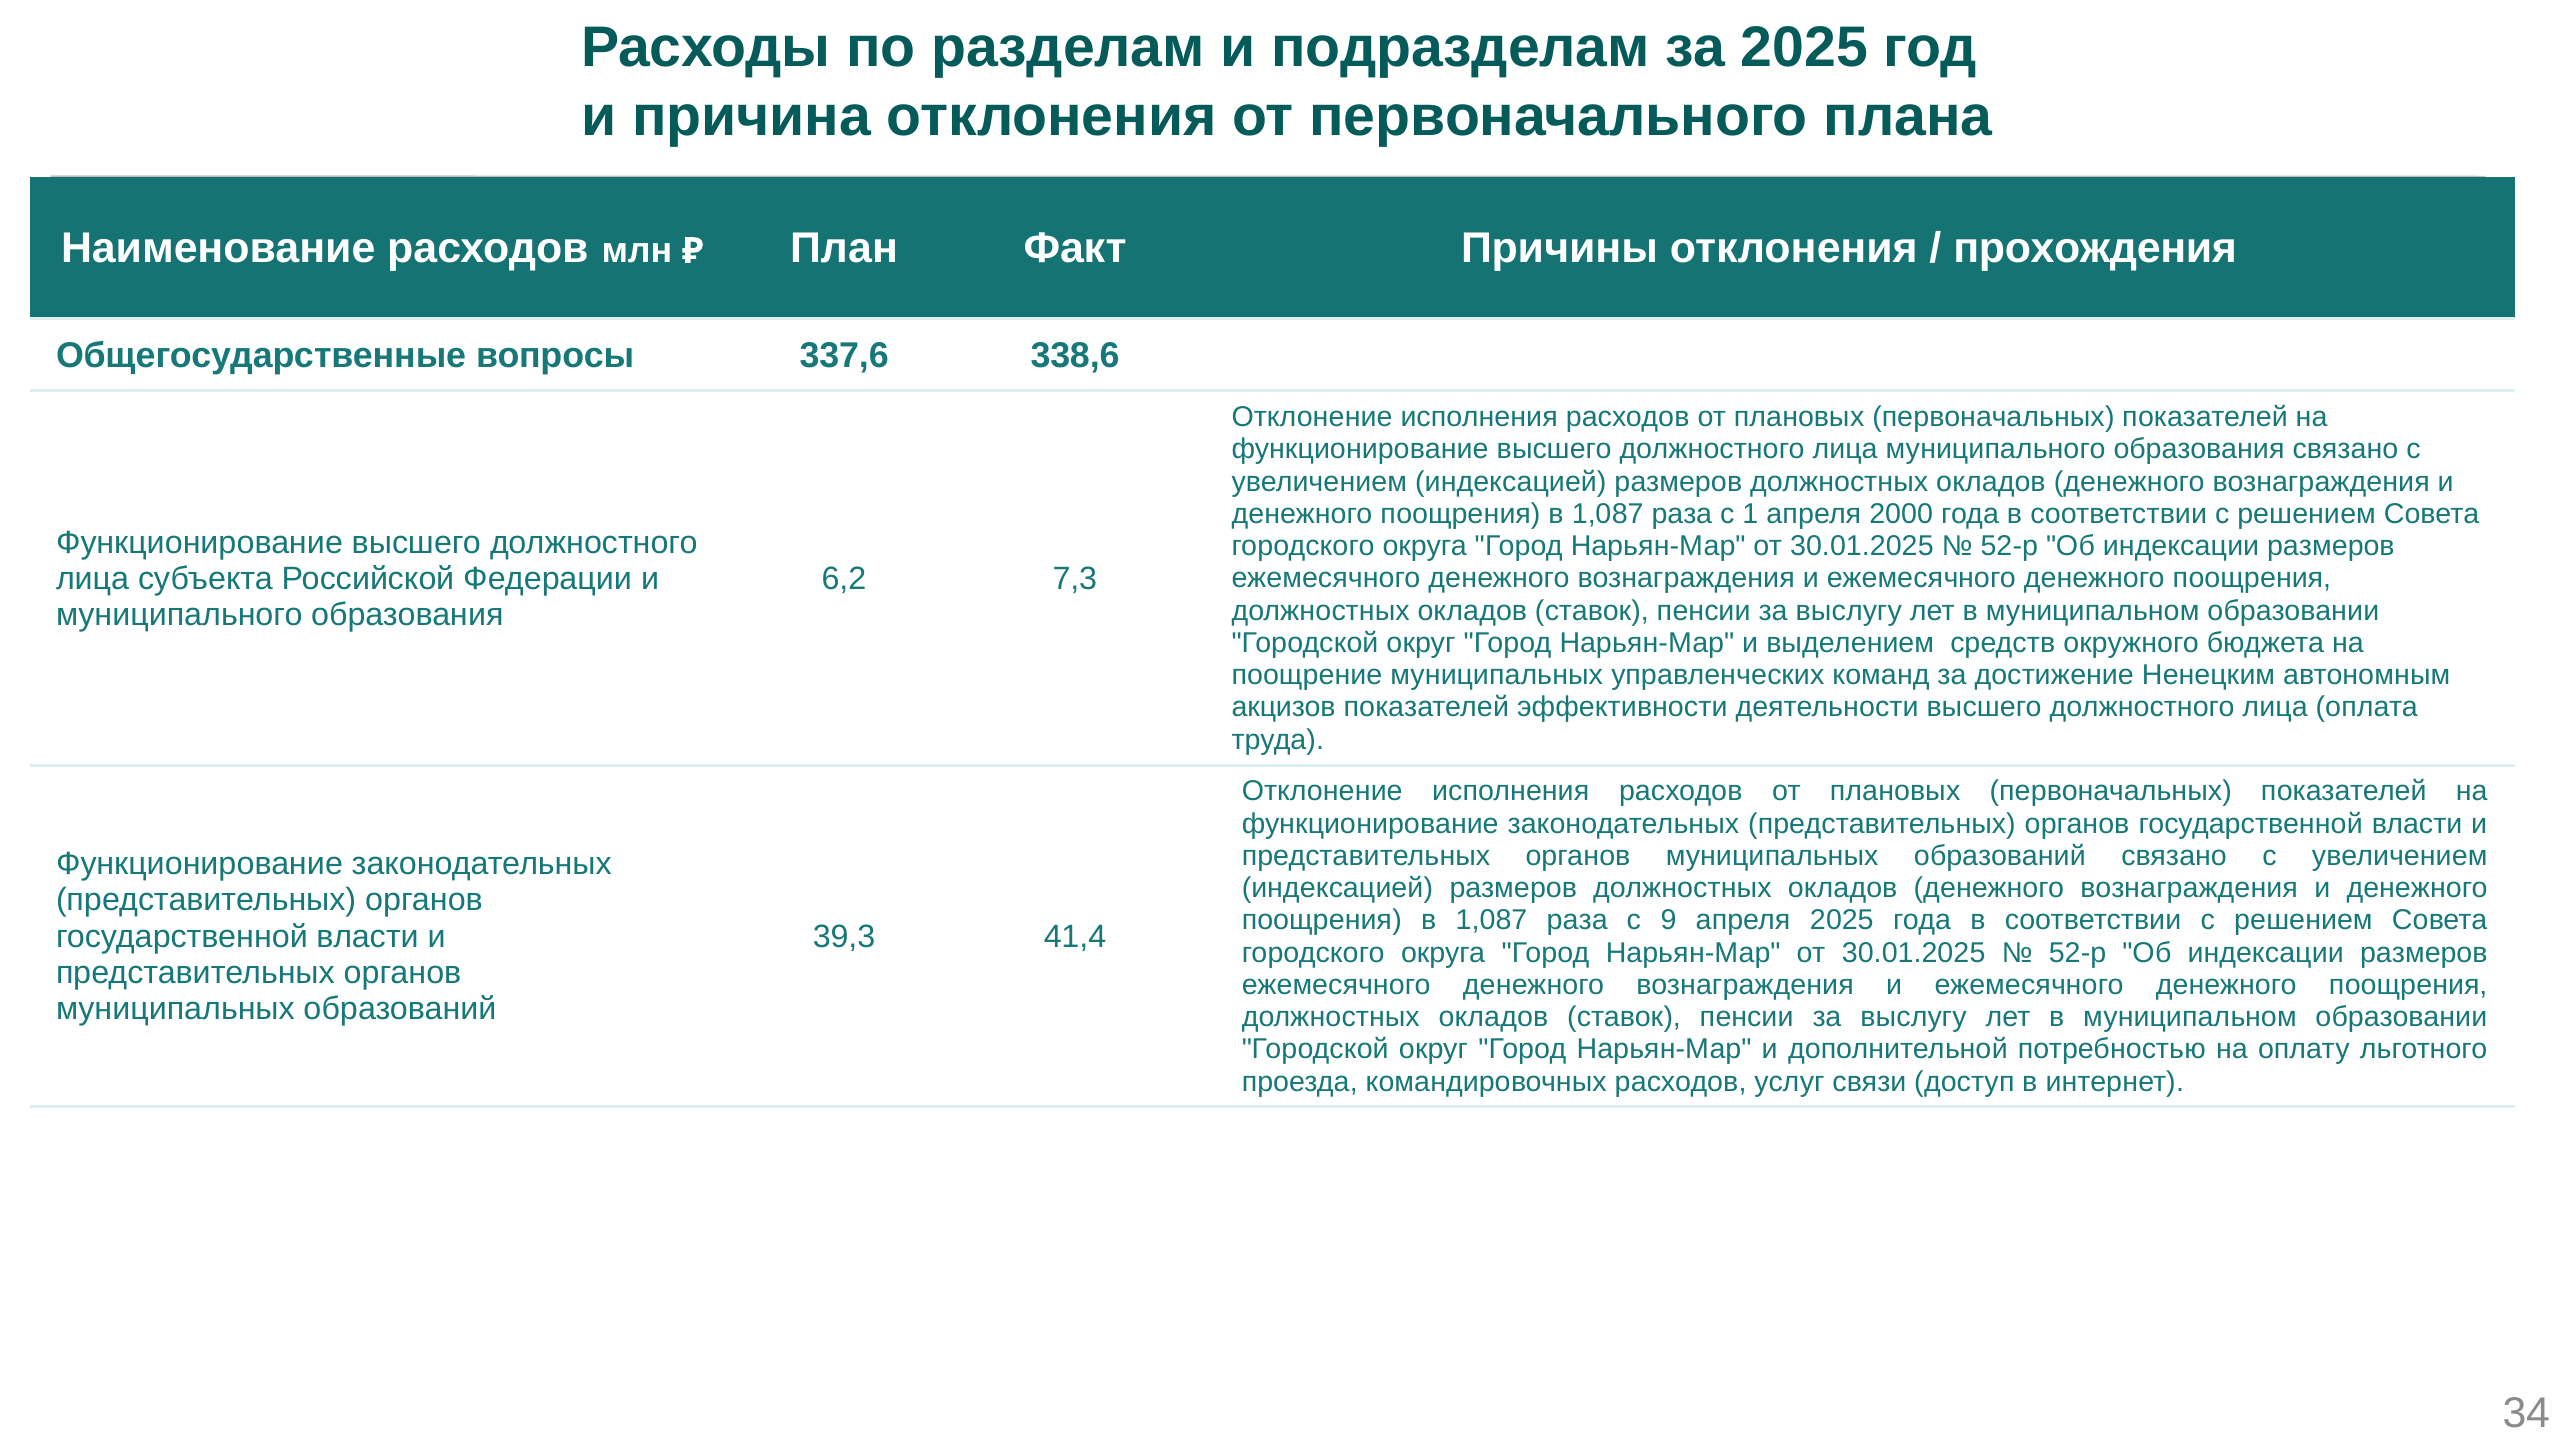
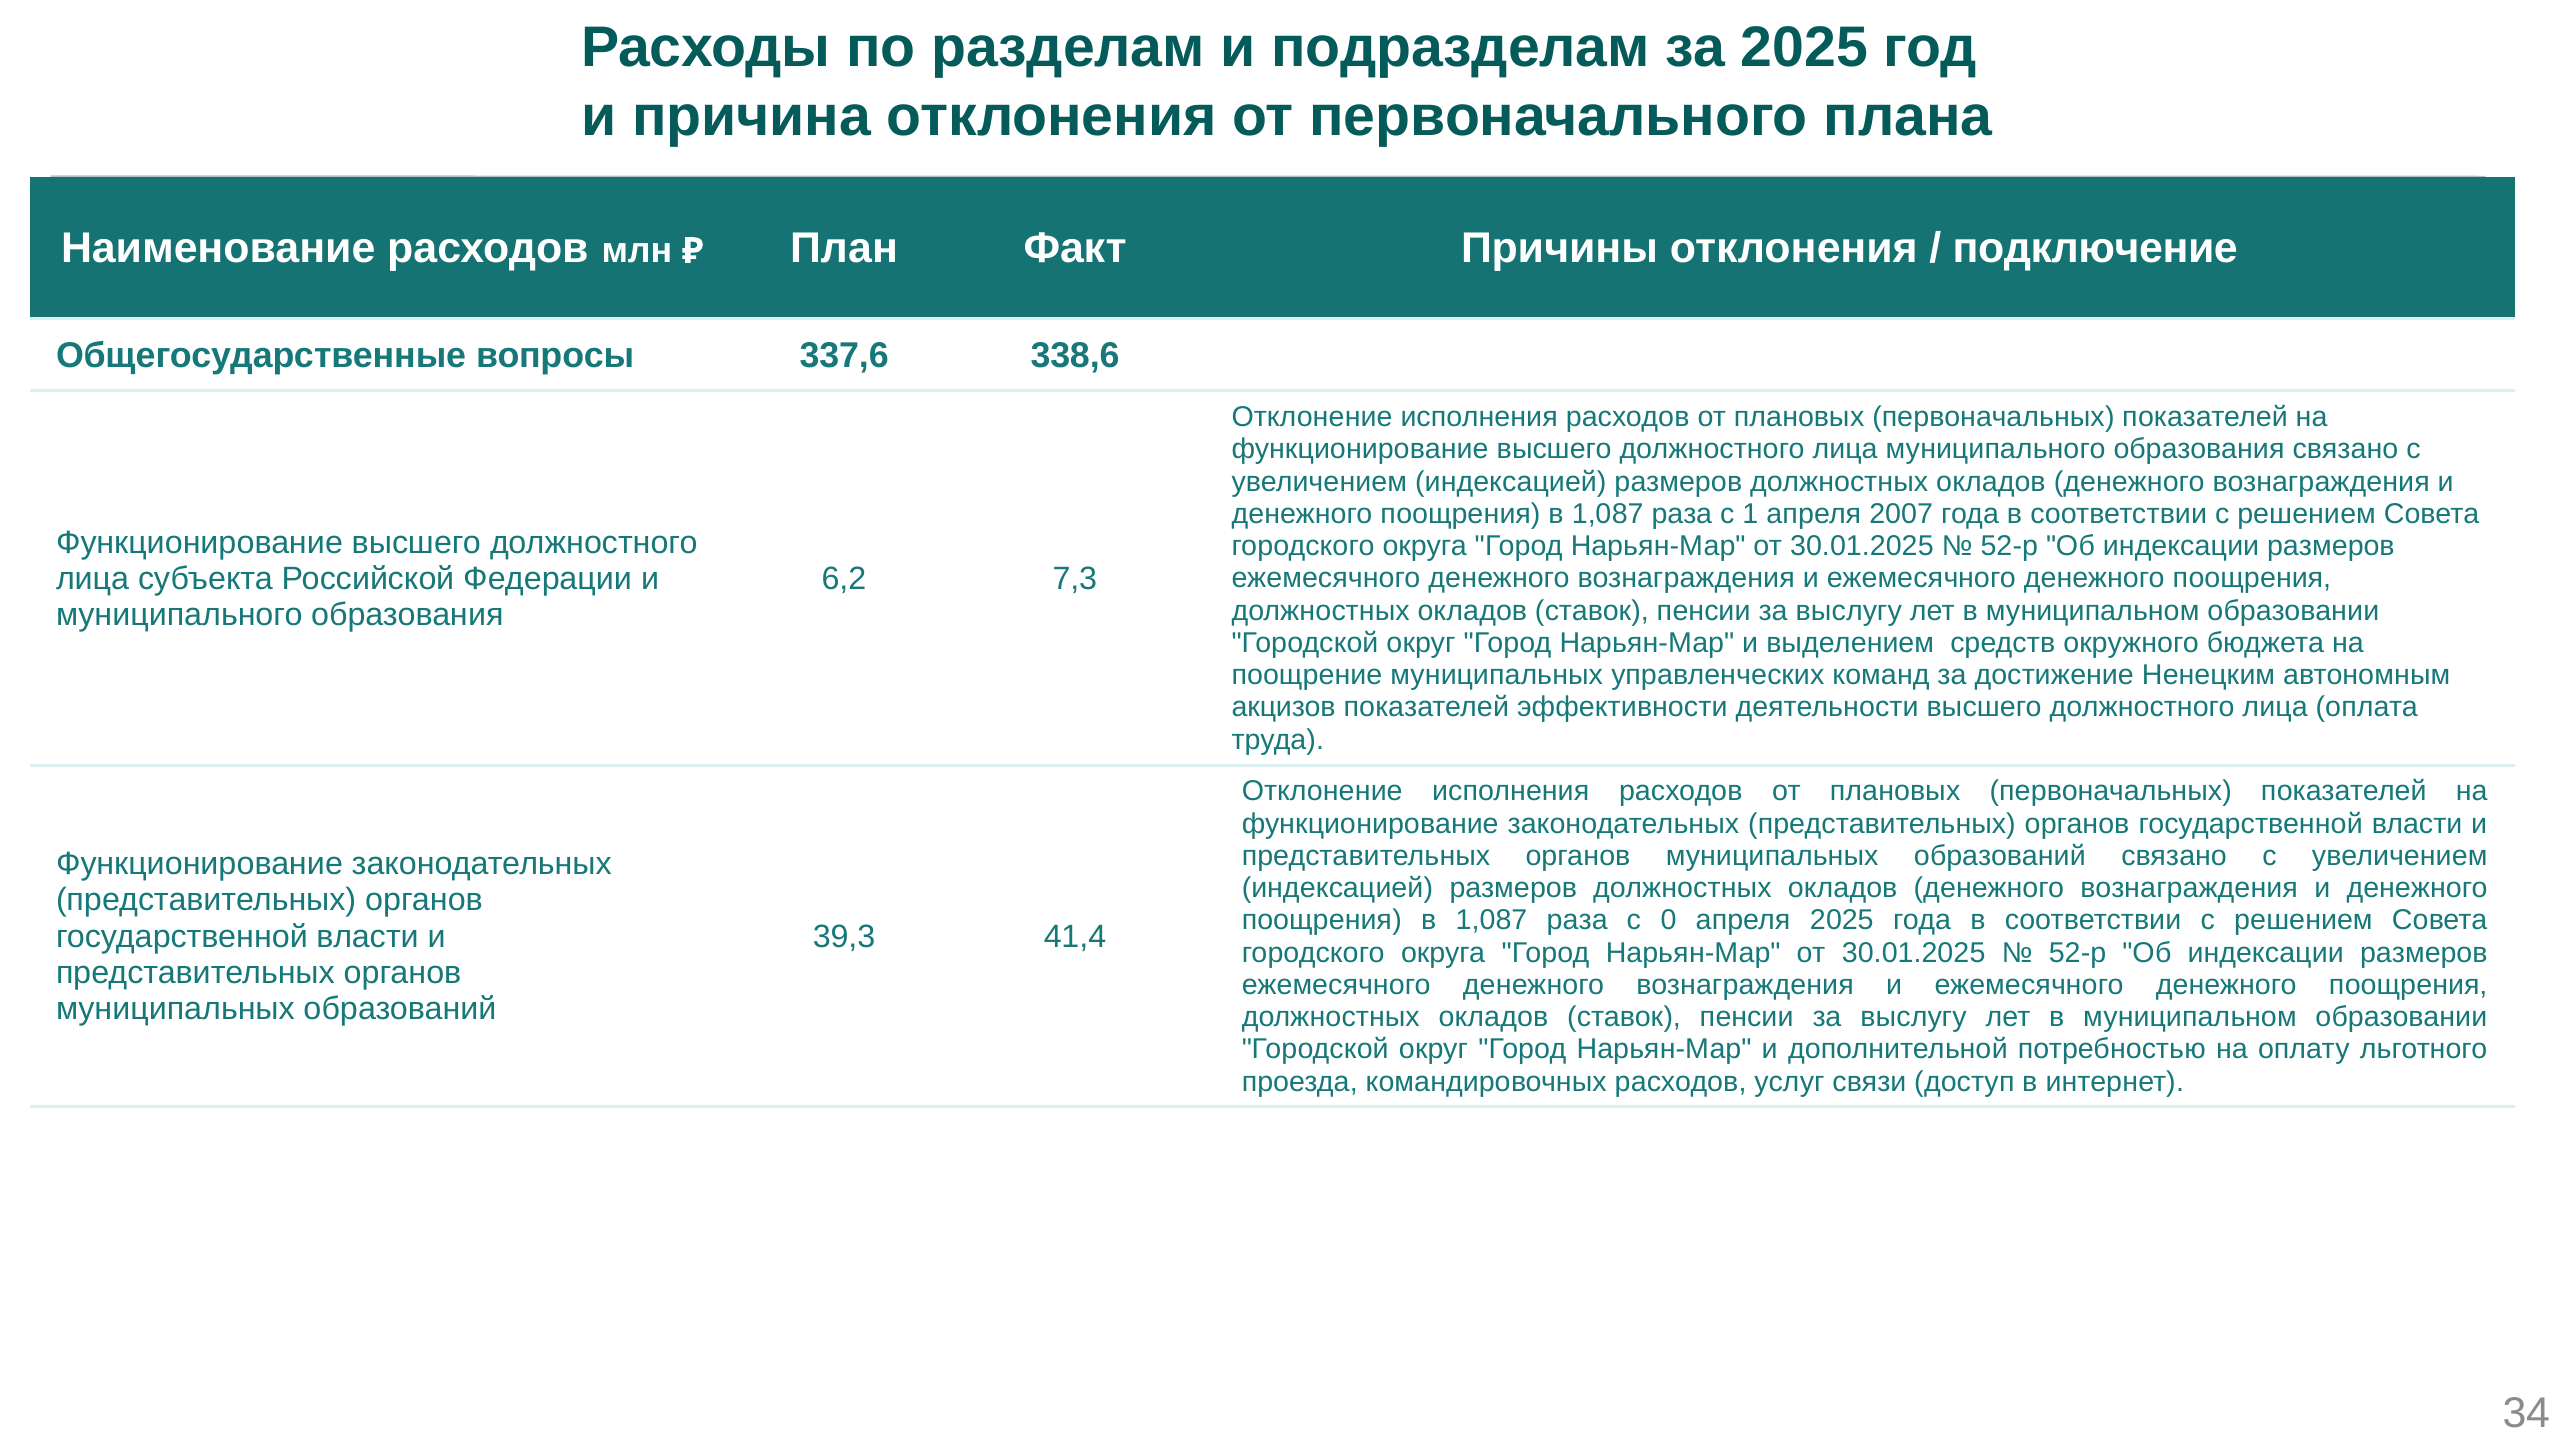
прохождения: прохождения -> подключение
2000: 2000 -> 2007
9: 9 -> 0
